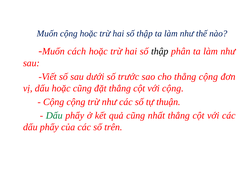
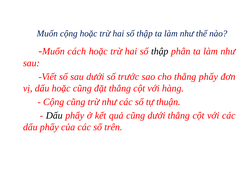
thẳng cộng: cộng -> phẩy
với cộng: cộng -> hàng
Cộng cộng: cộng -> cũng
Dấu at (54, 115) colour: green -> black
cũng nhất: nhất -> dưới
